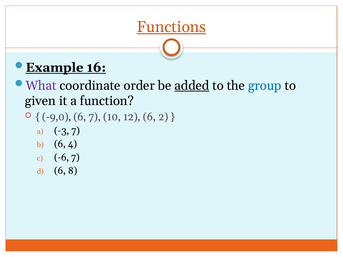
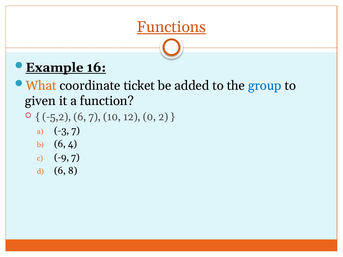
What colour: purple -> orange
order: order -> ticket
added underline: present -> none
-9,0: -9,0 -> -5,2
12 6: 6 -> 0
-6: -6 -> -9
